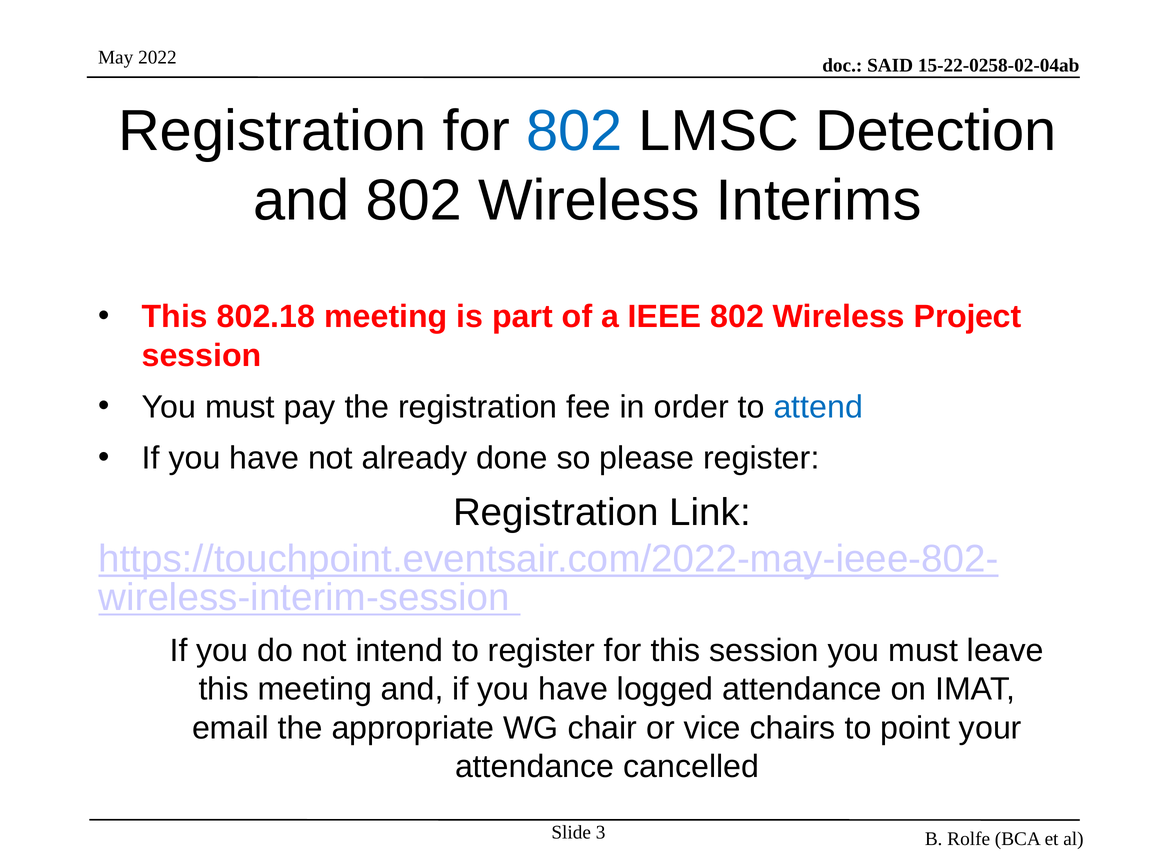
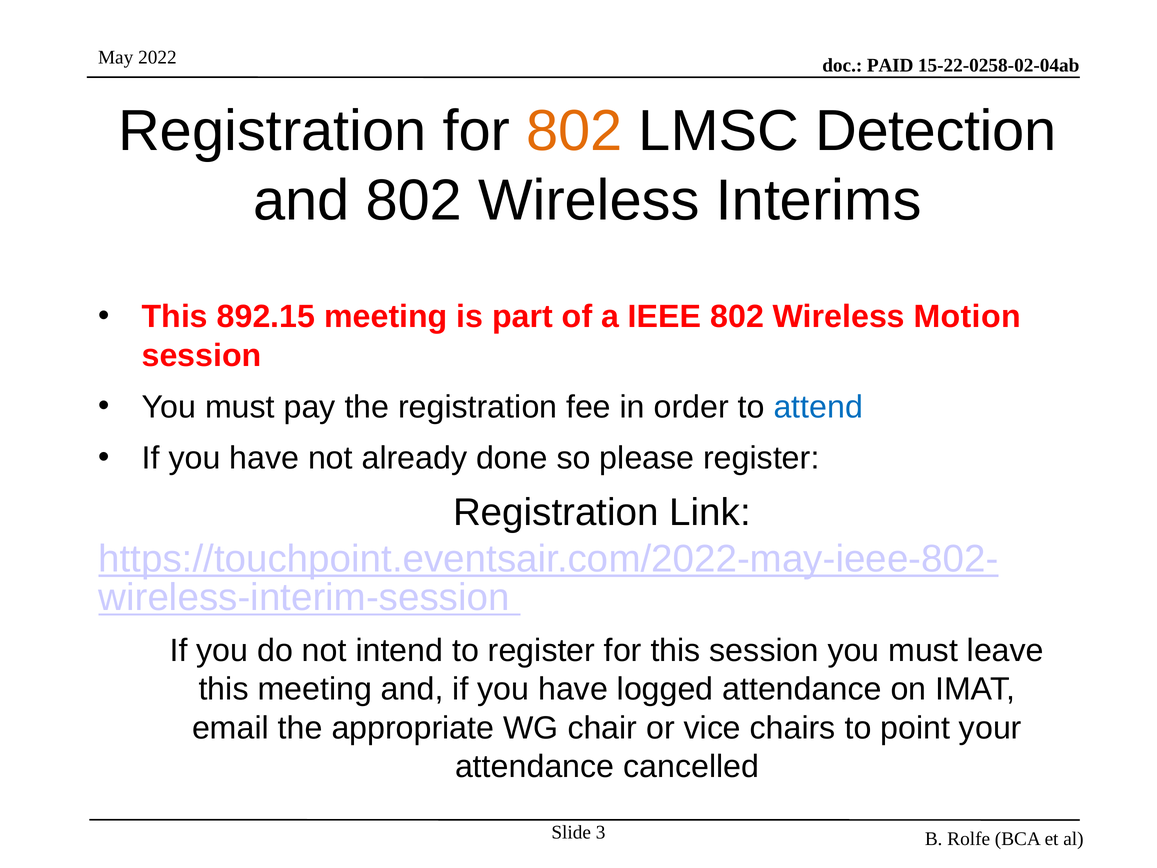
SAID: SAID -> PAID
802 at (574, 131) colour: blue -> orange
802.18: 802.18 -> 892.15
Project: Project -> Motion
